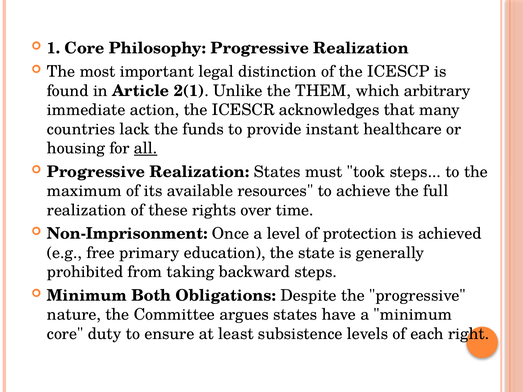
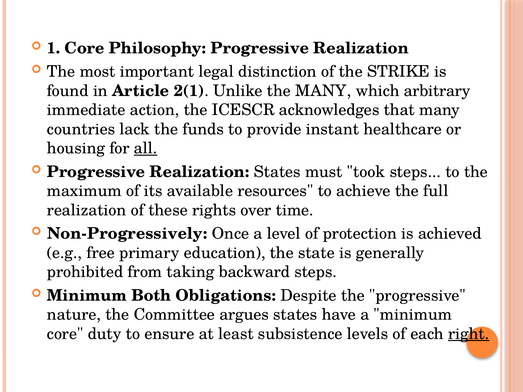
ICESCP: ICESCP -> STRIKE
the THEM: THEM -> MANY
Non-Imprisonment: Non-Imprisonment -> Non-Progressively
right underline: none -> present
